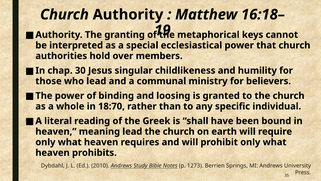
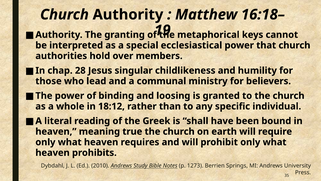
30: 30 -> 28
18:70: 18:70 -> 18:12
meaning lead: lead -> true
